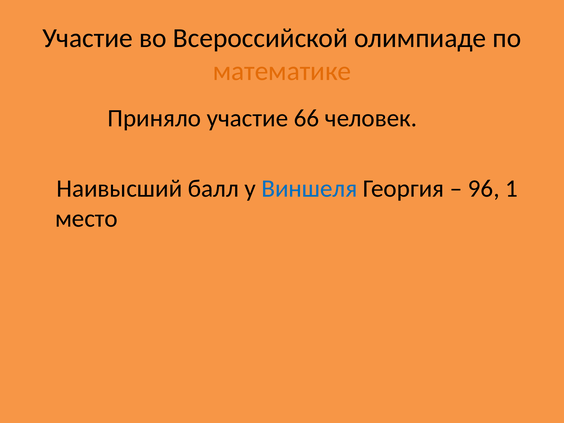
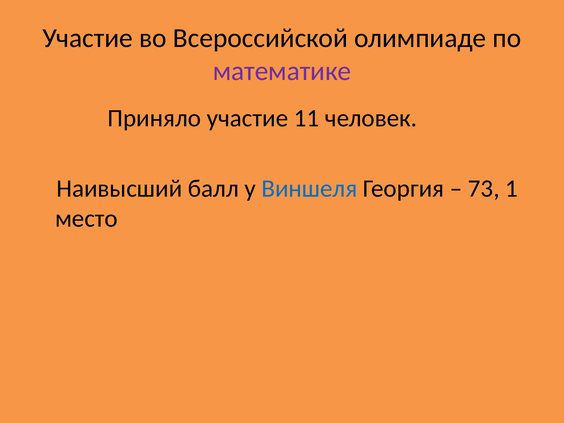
математике colour: orange -> purple
66: 66 -> 11
96: 96 -> 73
